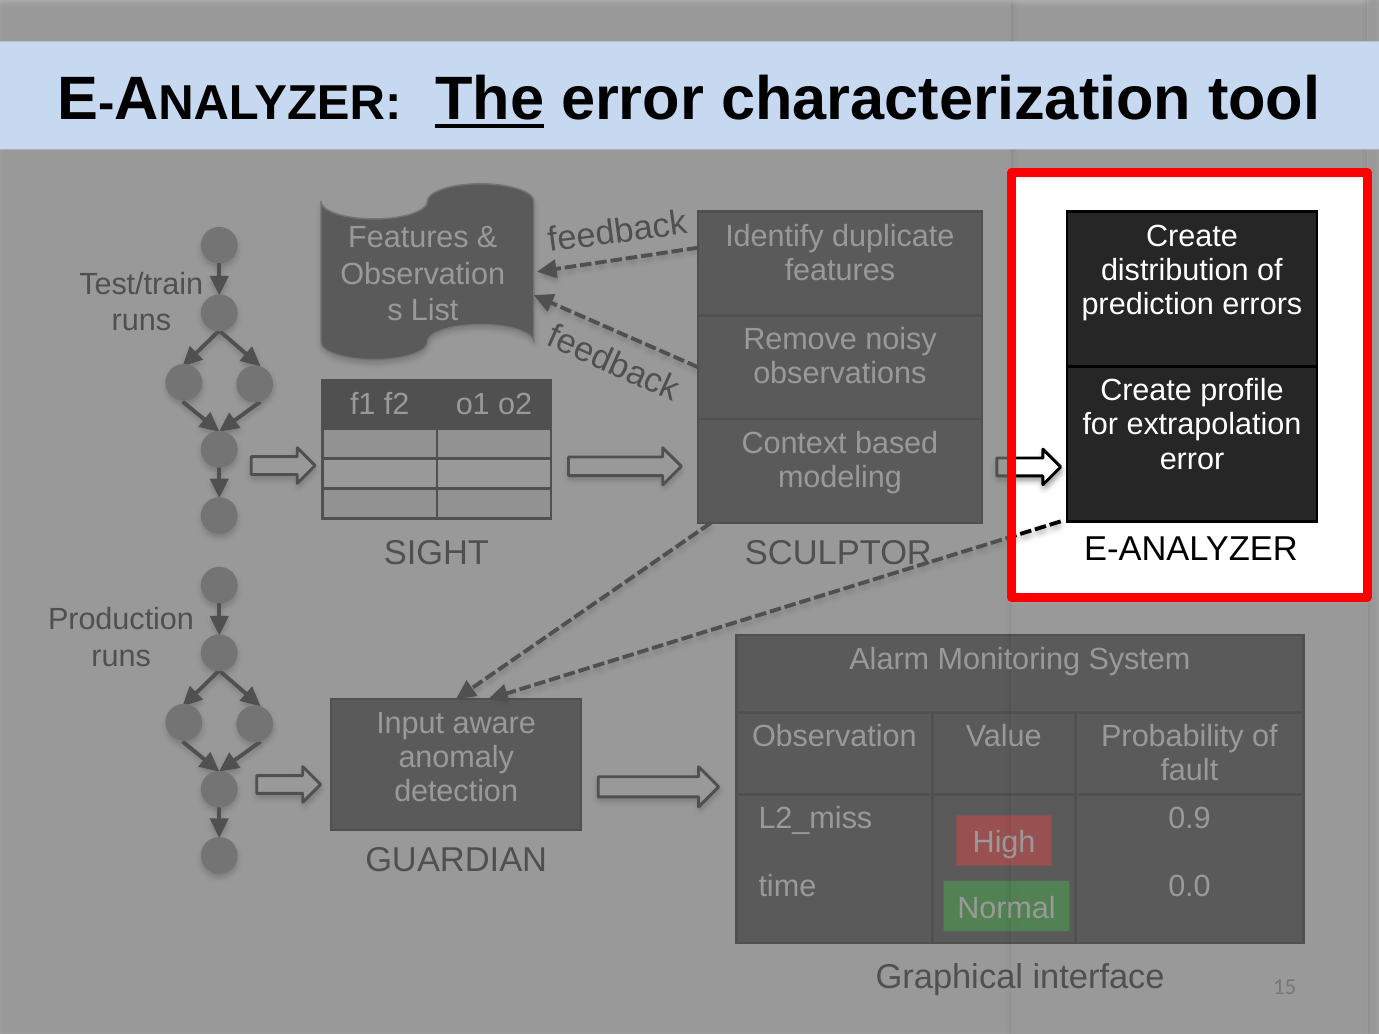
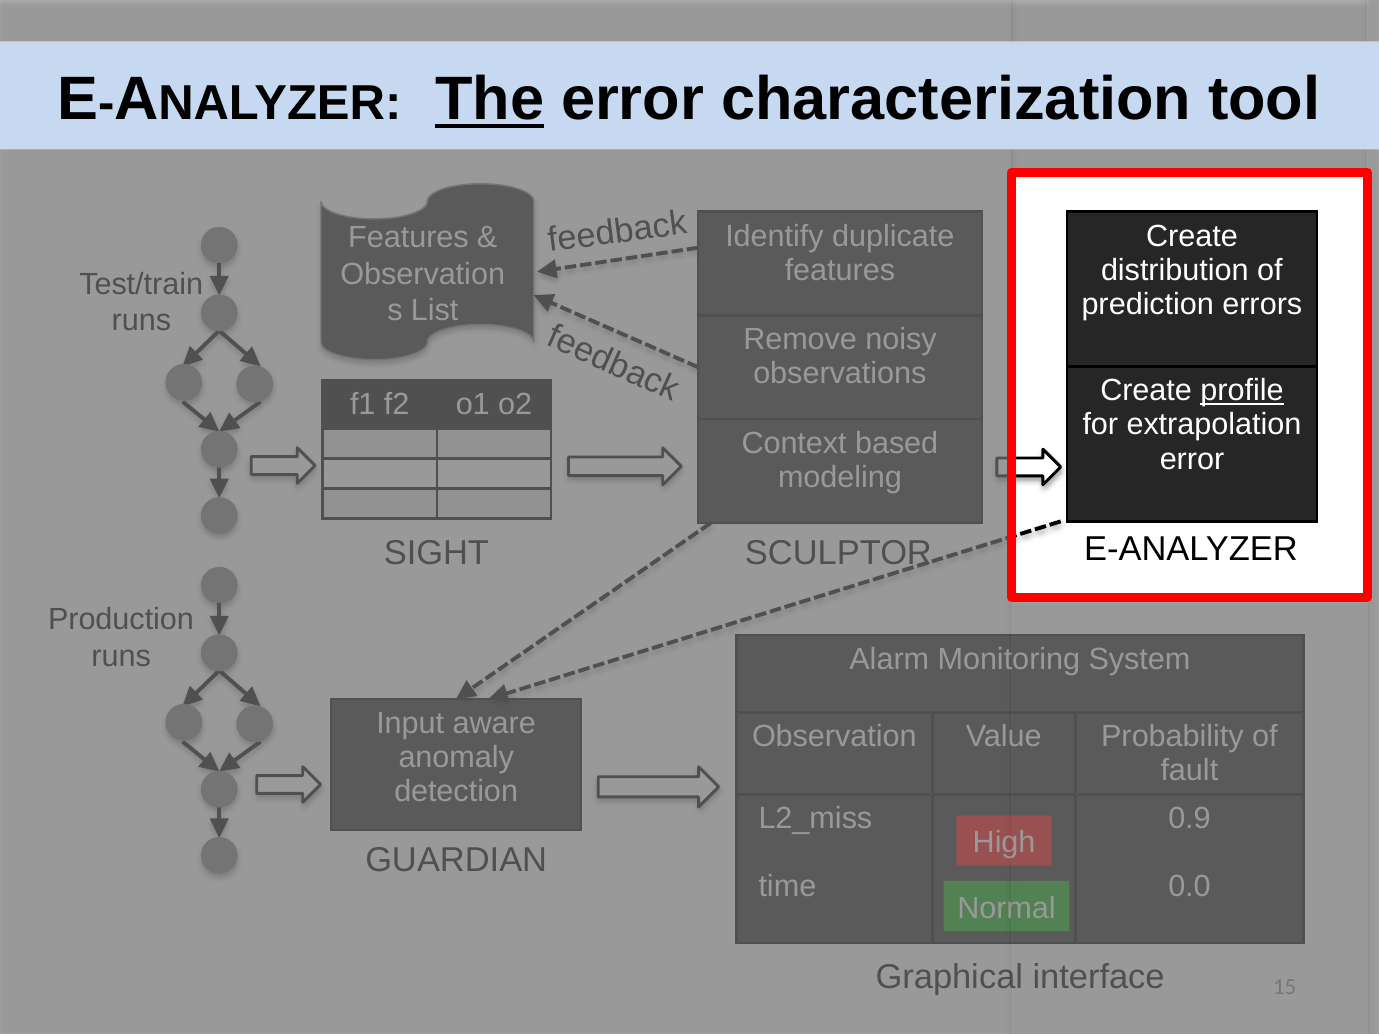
profile underline: none -> present
